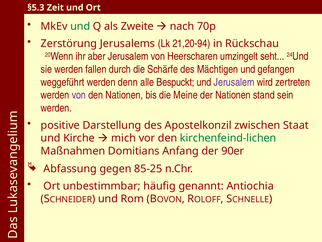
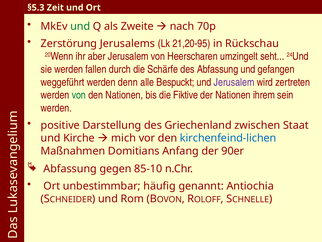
21,20-94: 21,20-94 -> 21,20-95
des Mächtigen: Mächtigen -> Abfassung
von at (79, 95) colour: purple -> green
Meine: Meine -> Fiktive
stand: stand -> ihrem
Apostelkonzil: Apostelkonzil -> Griechenland
kirchenfeind-lichen colour: green -> blue
85-25: 85-25 -> 85-10
